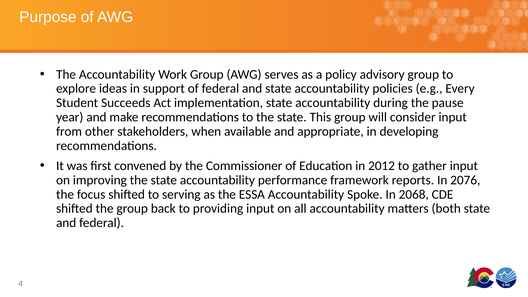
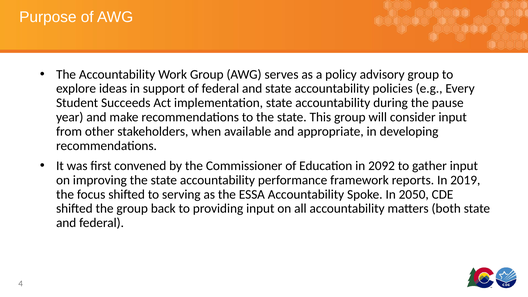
2012: 2012 -> 2092
2076: 2076 -> 2019
2068: 2068 -> 2050
